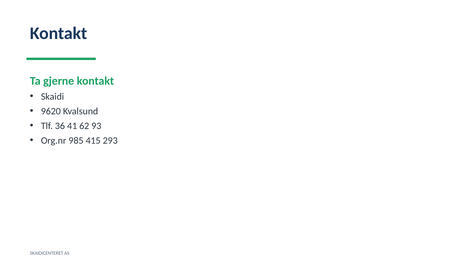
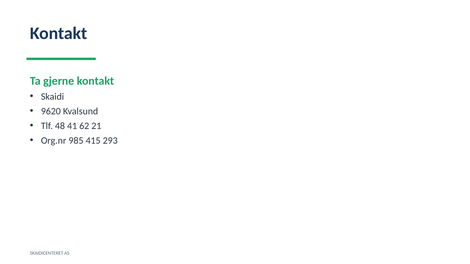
36: 36 -> 48
93: 93 -> 21
